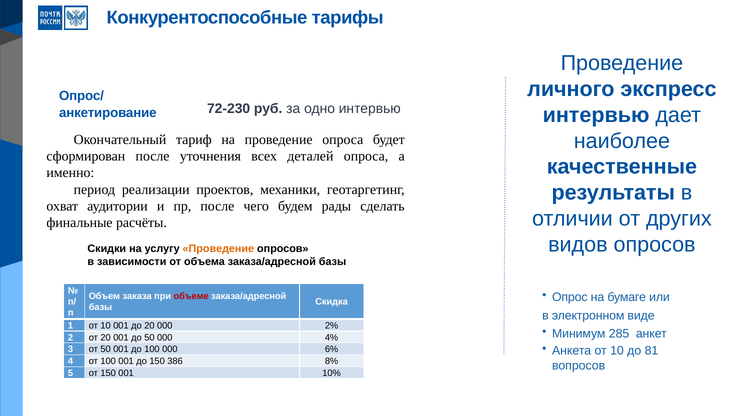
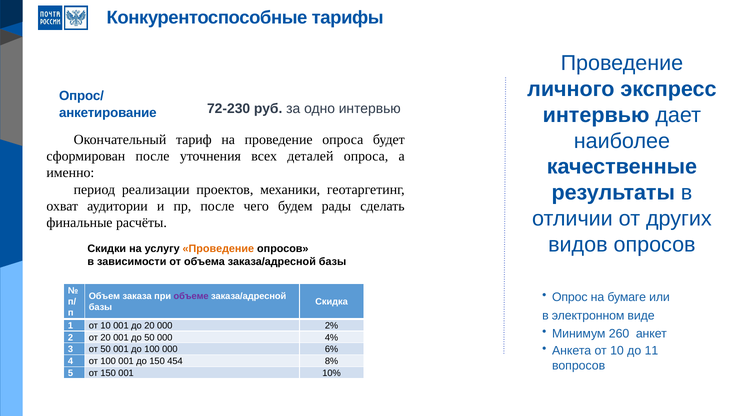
объеме colour: red -> purple
285: 285 -> 260
81: 81 -> 11
386: 386 -> 454
